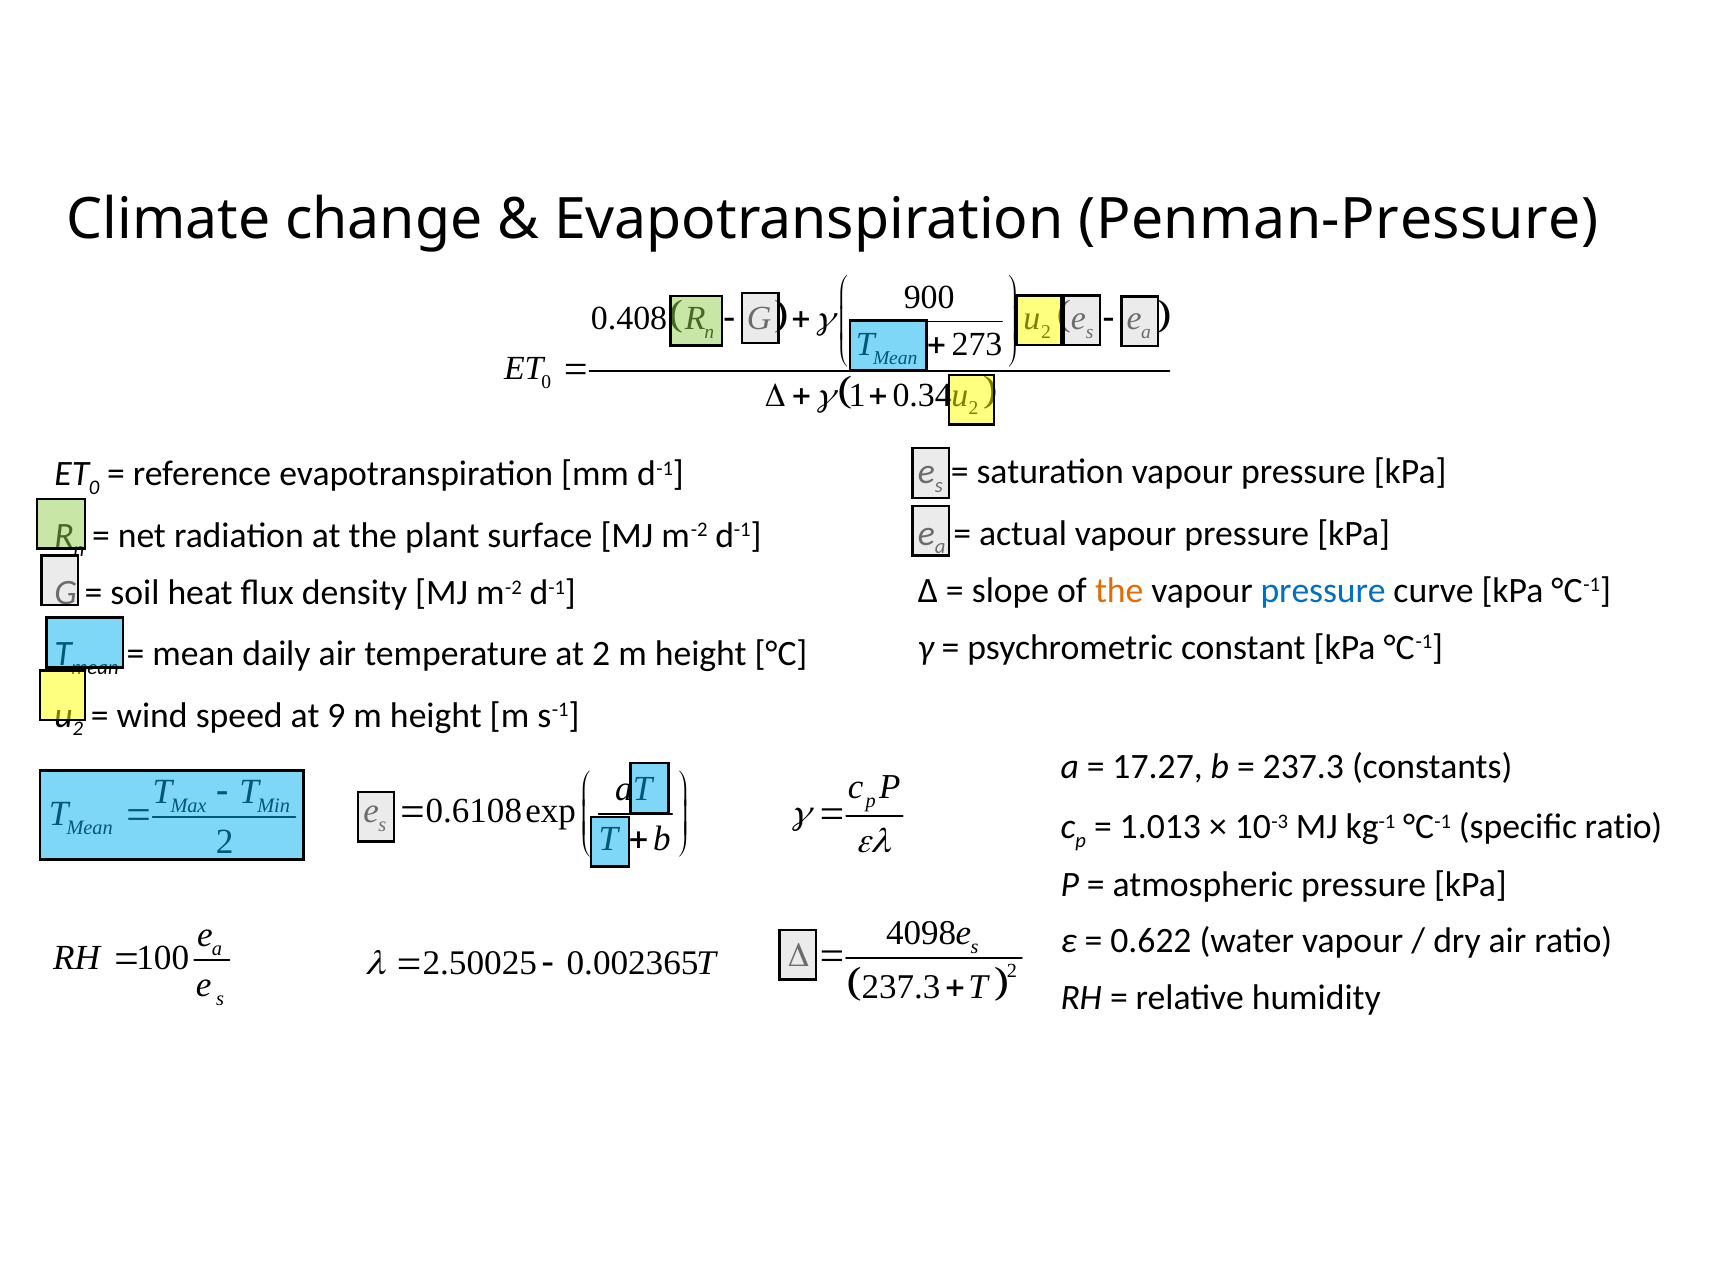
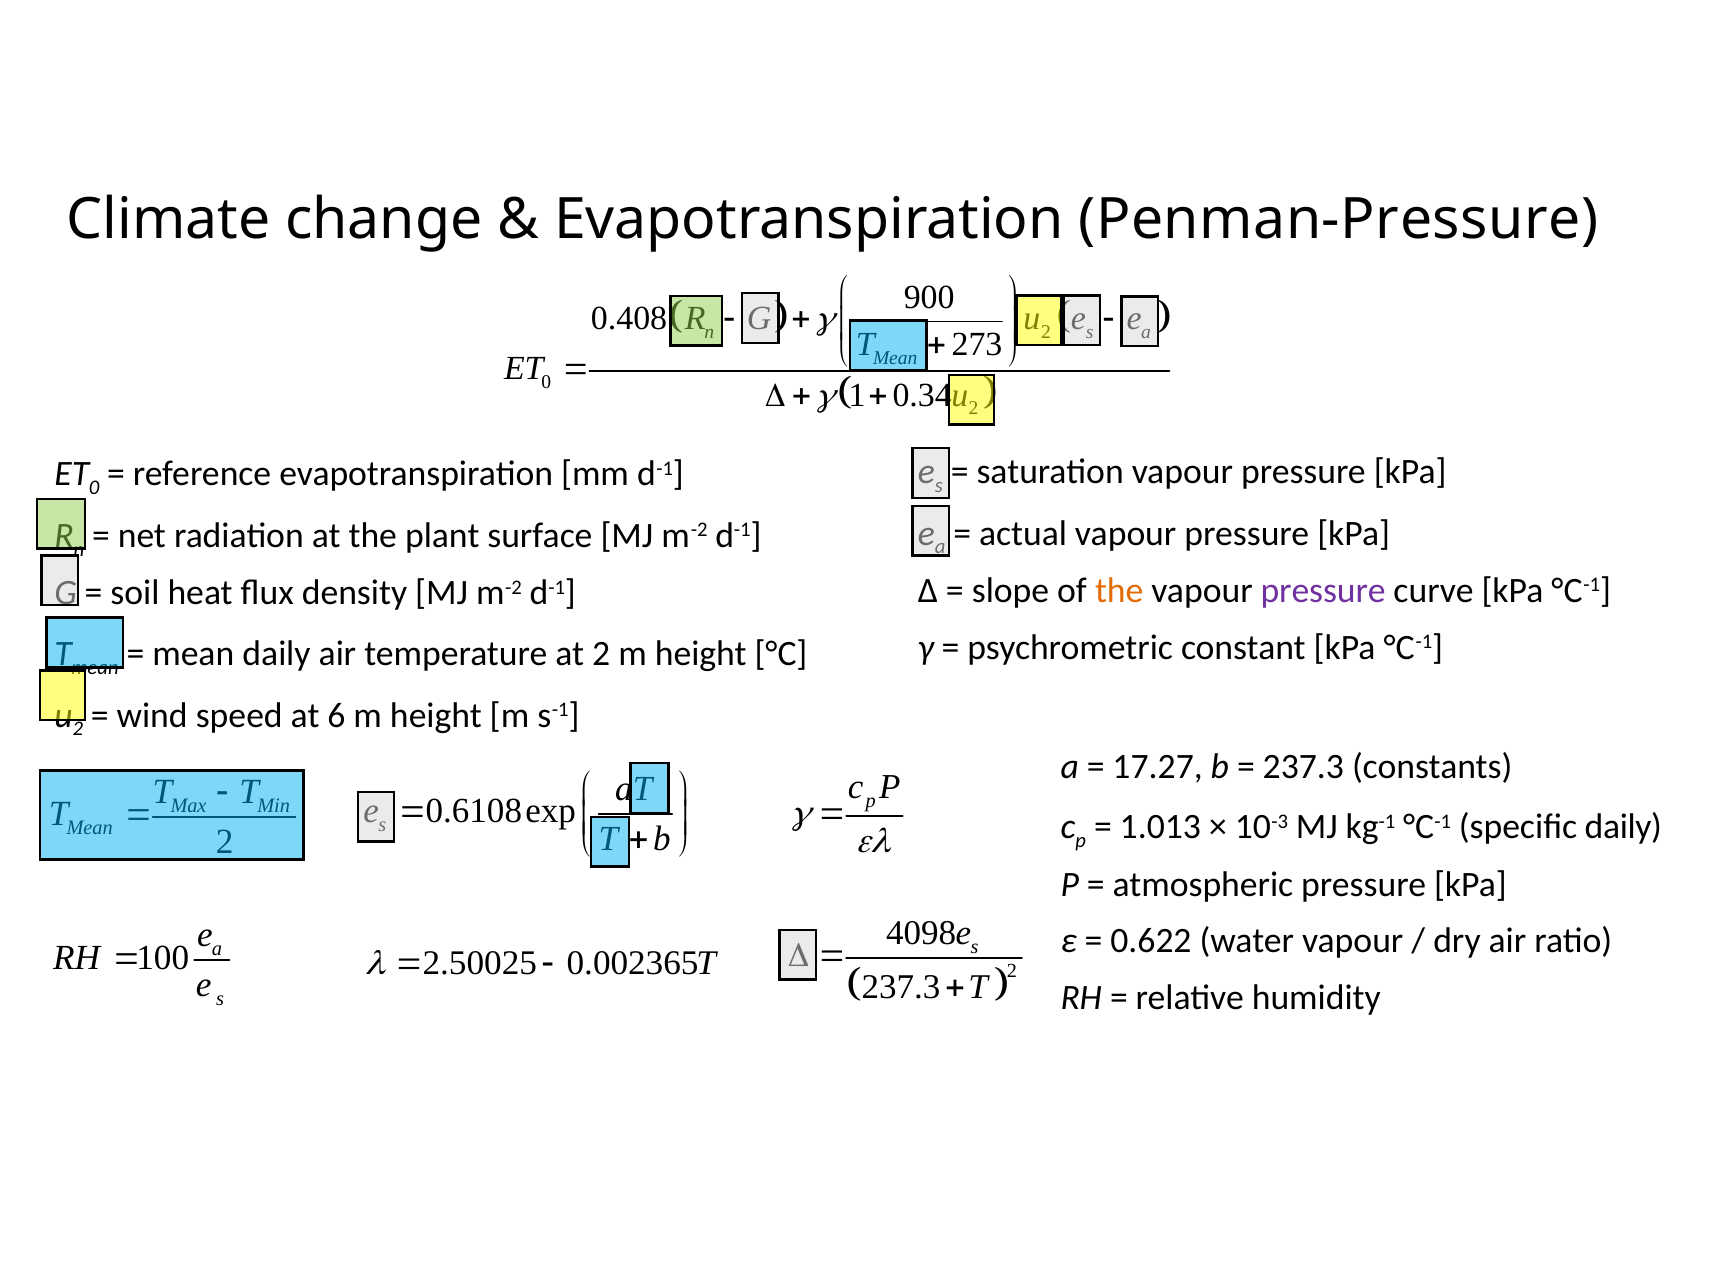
pressure at (1323, 591) colour: blue -> purple
9: 9 -> 6
specific ratio: ratio -> daily
